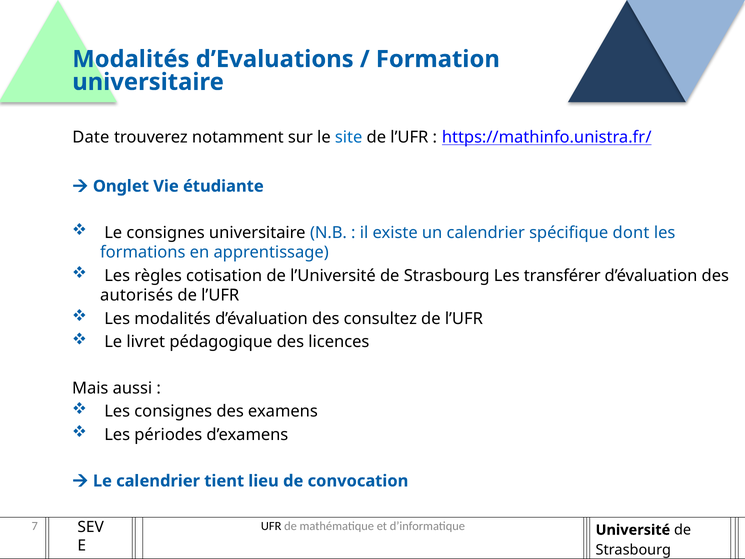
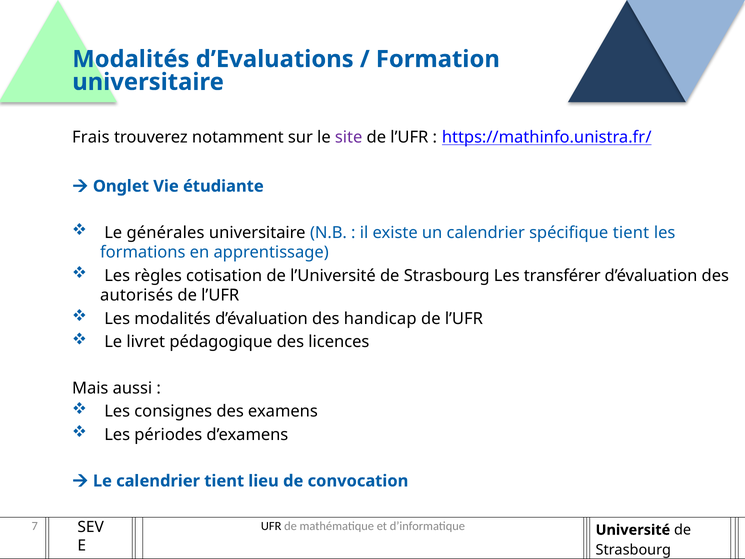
Date: Date -> Frais
site colour: blue -> purple
Le consignes: consignes -> générales
spécifique dont: dont -> tient
consultez: consultez -> handicap
